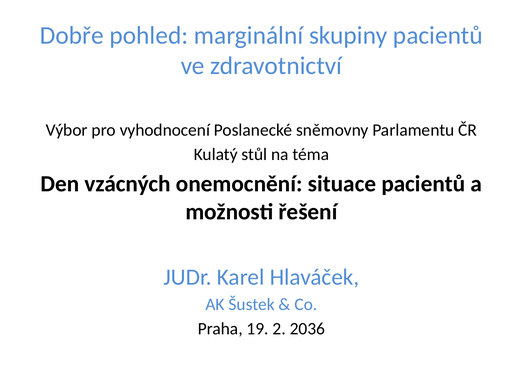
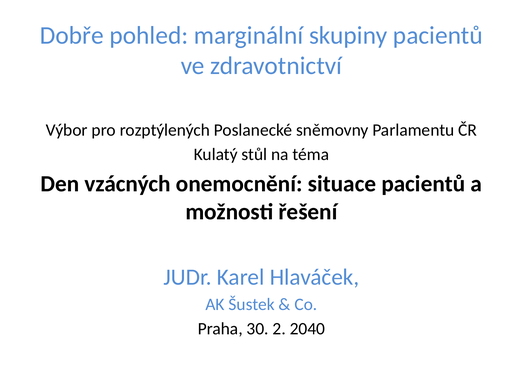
vyhodnocení: vyhodnocení -> rozptýlených
19: 19 -> 30
2036: 2036 -> 2040
